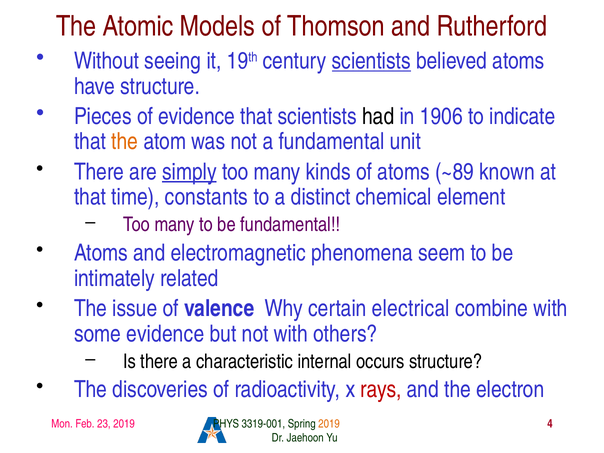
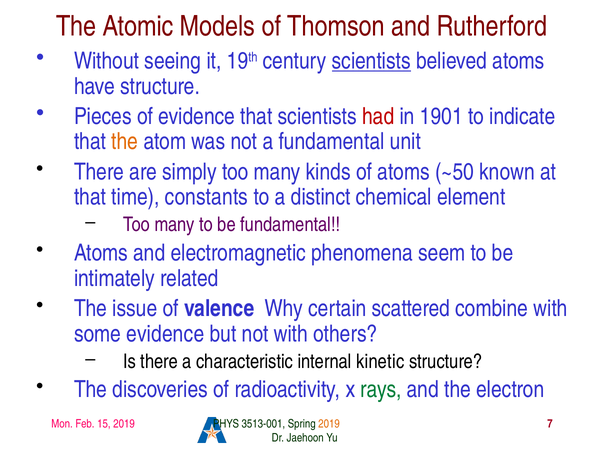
had colour: black -> red
1906: 1906 -> 1901
simply underline: present -> none
~89: ~89 -> ~50
electrical: electrical -> scattered
occurs: occurs -> kinetic
rays colour: red -> green
23: 23 -> 15
3319-001: 3319-001 -> 3513-001
4: 4 -> 7
